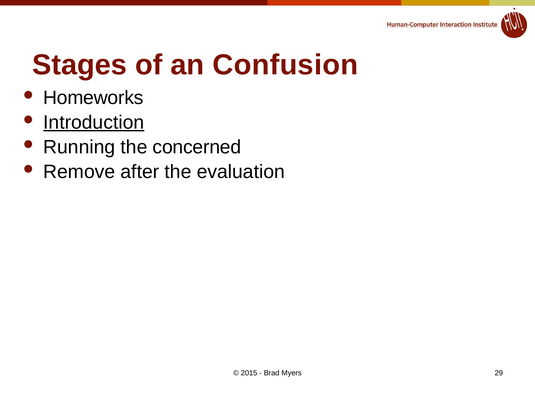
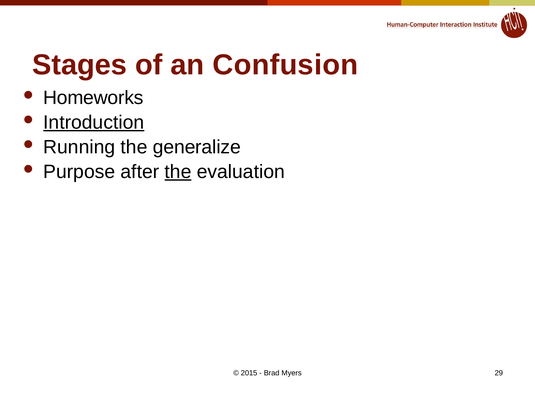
concerned: concerned -> generalize
Remove: Remove -> Purpose
the at (178, 172) underline: none -> present
